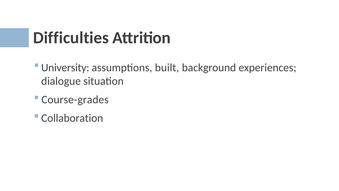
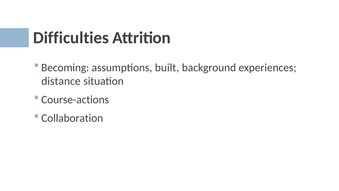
University: University -> Becoming
dialogue: dialogue -> distance
Course-grades: Course-grades -> Course-actions
